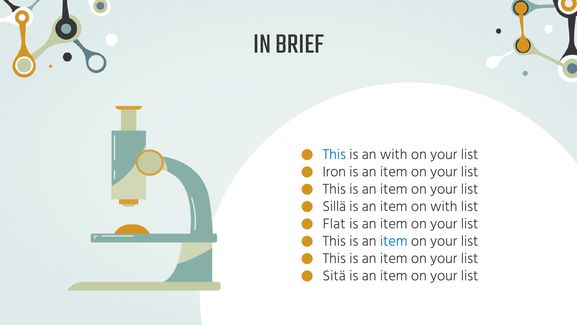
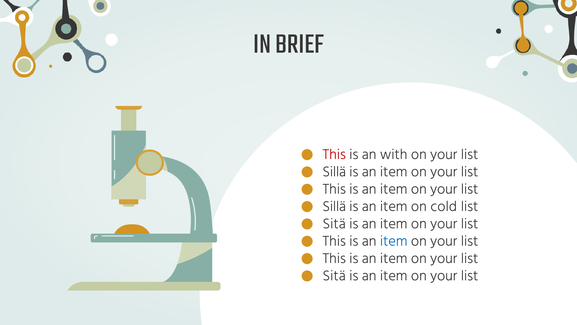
This at (334, 154) colour: blue -> red
Iron at (334, 171): Iron -> Sillä
on with: with -> cold
Flat at (334, 223): Flat -> Sitä
